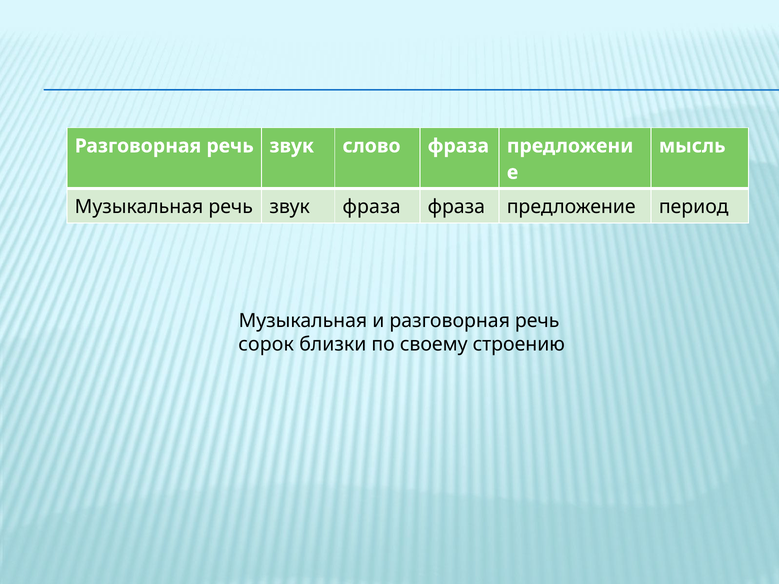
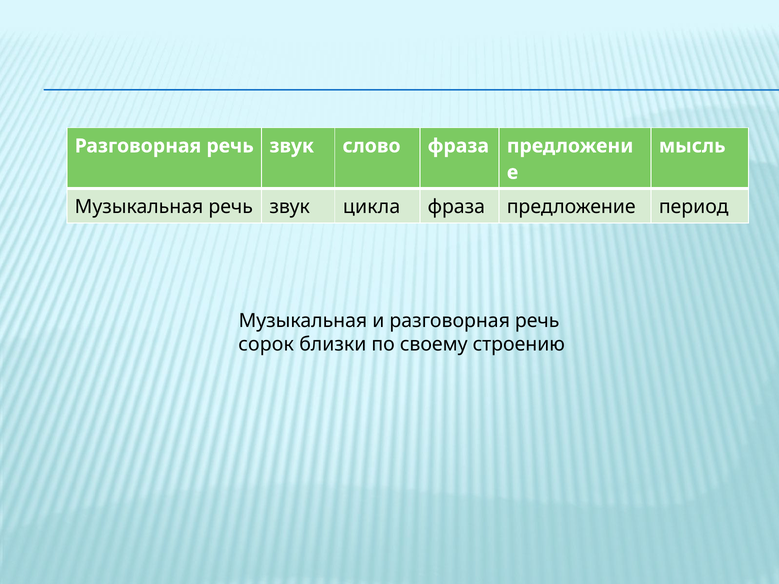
звук фраза: фраза -> цикла
